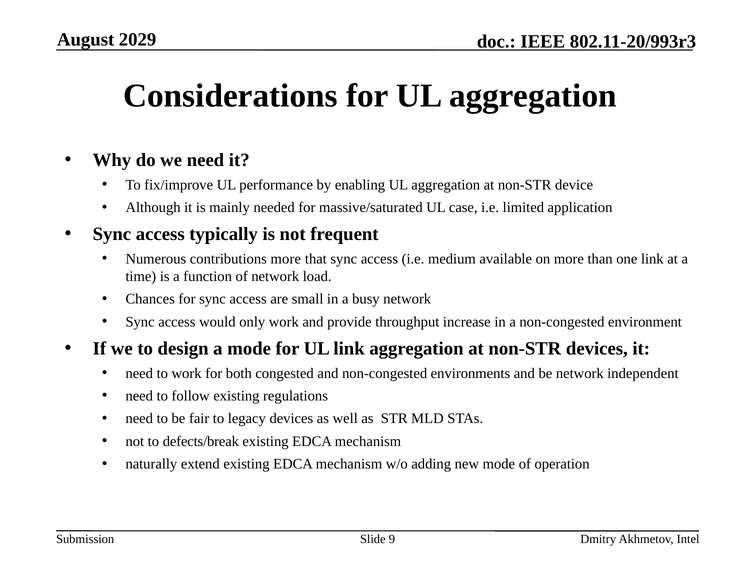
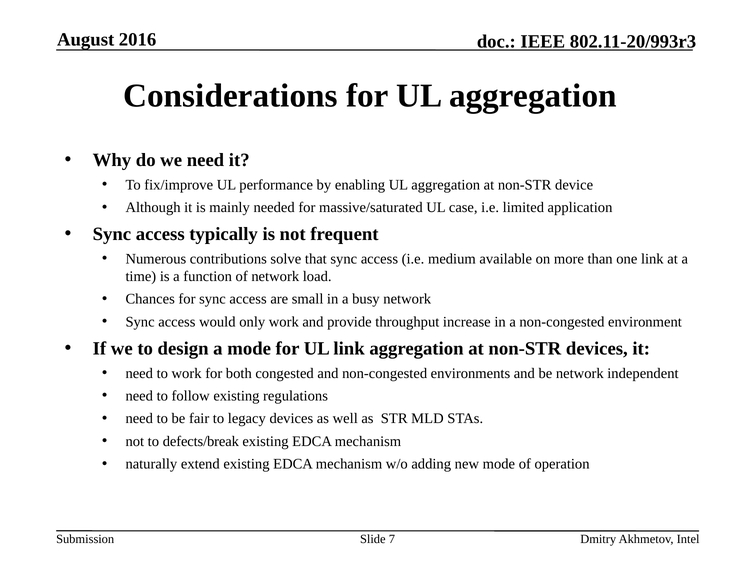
2029: 2029 -> 2016
contributions more: more -> solve
9: 9 -> 7
